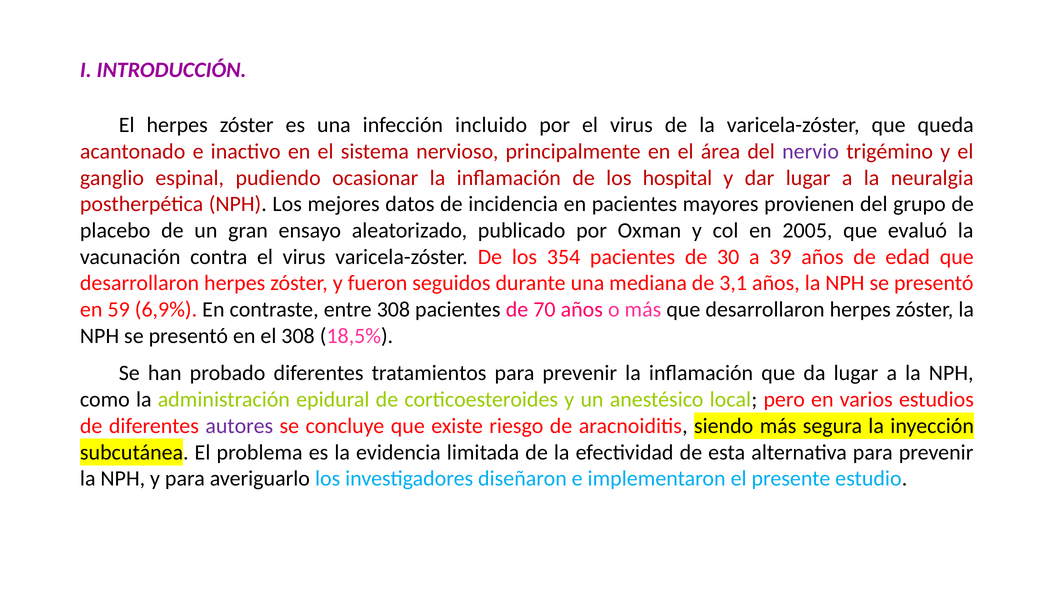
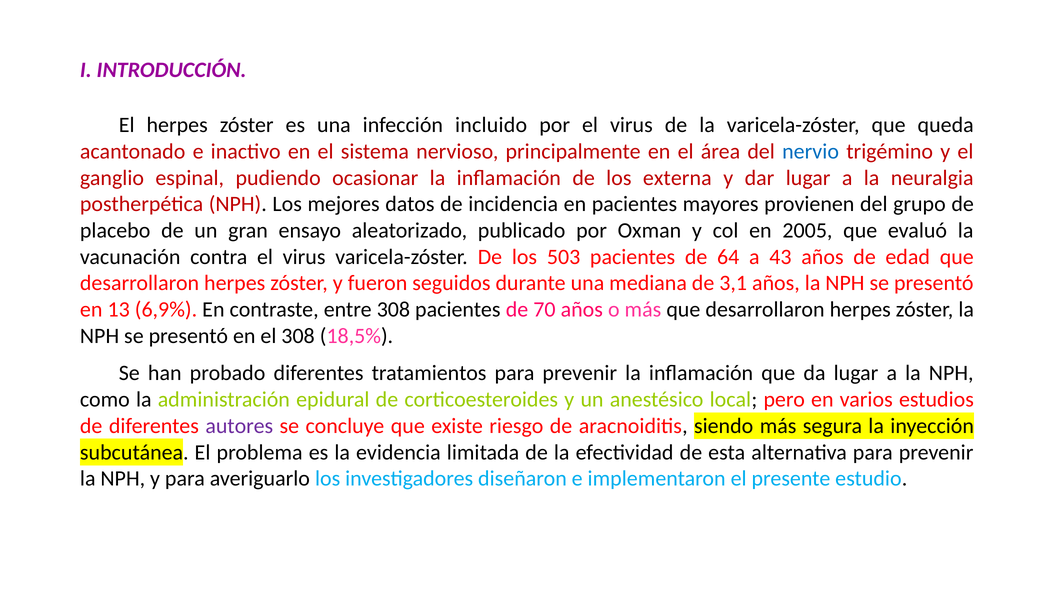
nervio colour: purple -> blue
hospital: hospital -> externa
354: 354 -> 503
30: 30 -> 64
39: 39 -> 43
59: 59 -> 13
